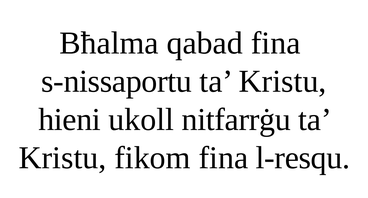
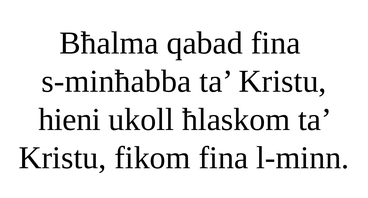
s-nissaportu: s-nissaportu -> s-minħabba
nitfarrġu: nitfarrġu -> ħlaskom
l-resqu: l-resqu -> l-minn
